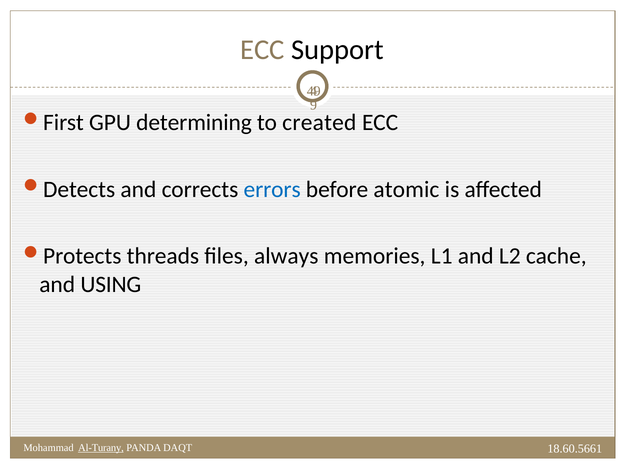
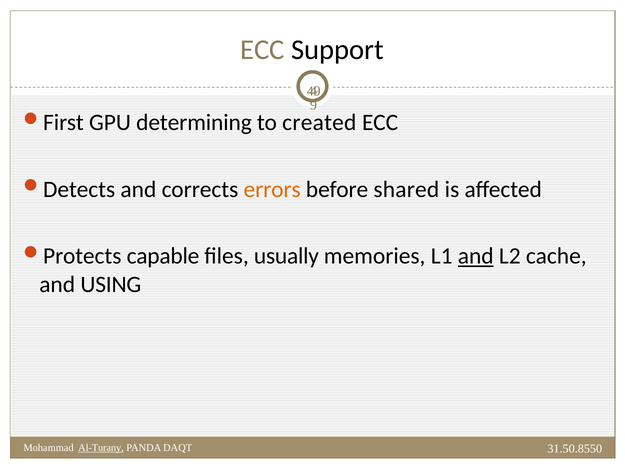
errors colour: blue -> orange
atomic: atomic -> shared
threads: threads -> capable
always: always -> usually
and at (476, 256) underline: none -> present
18.60.5661: 18.60.5661 -> 31.50.8550
